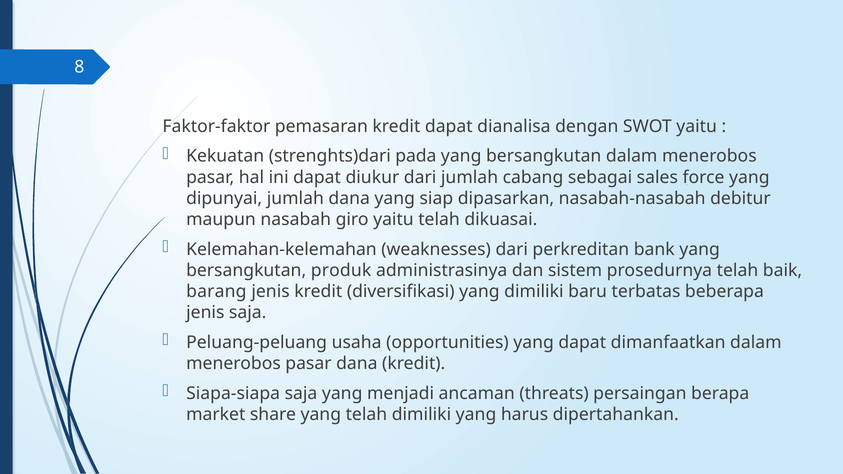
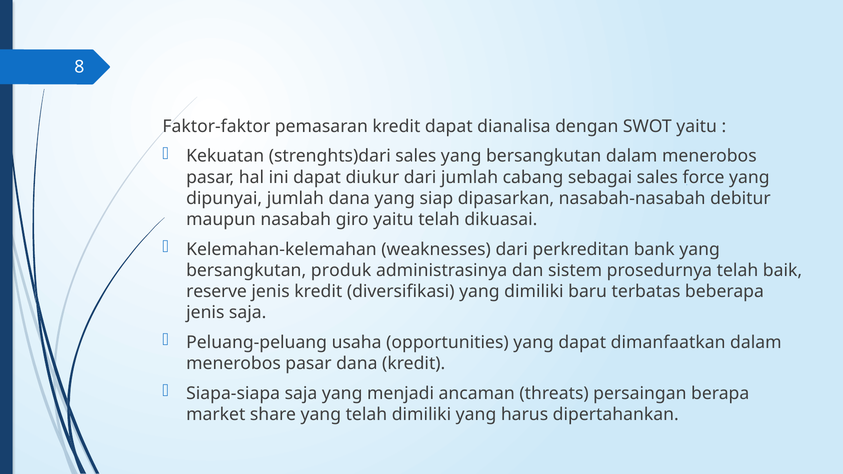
strenghts)dari pada: pada -> sales
barang: barang -> reserve
